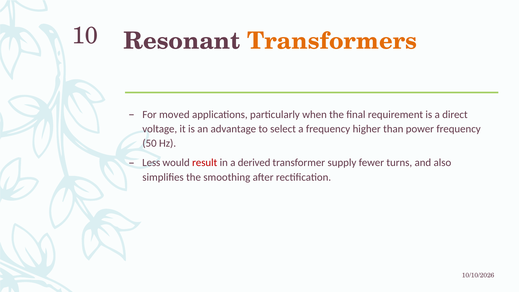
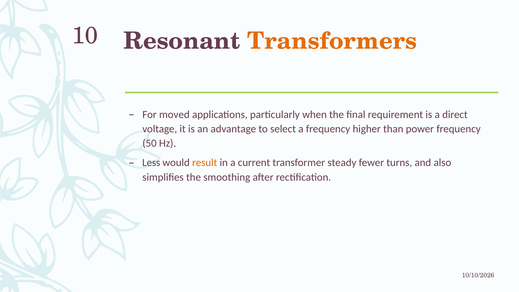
result colour: red -> orange
derived: derived -> current
supply: supply -> steady
